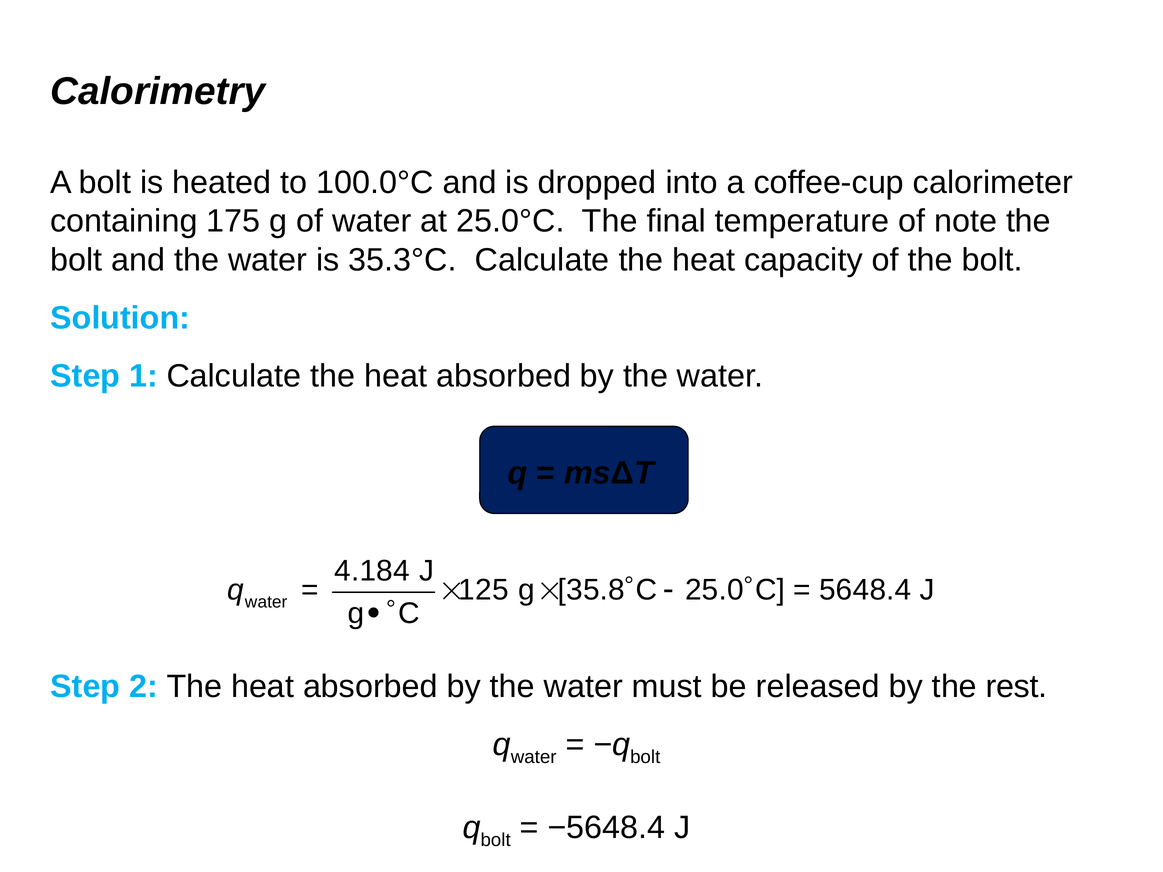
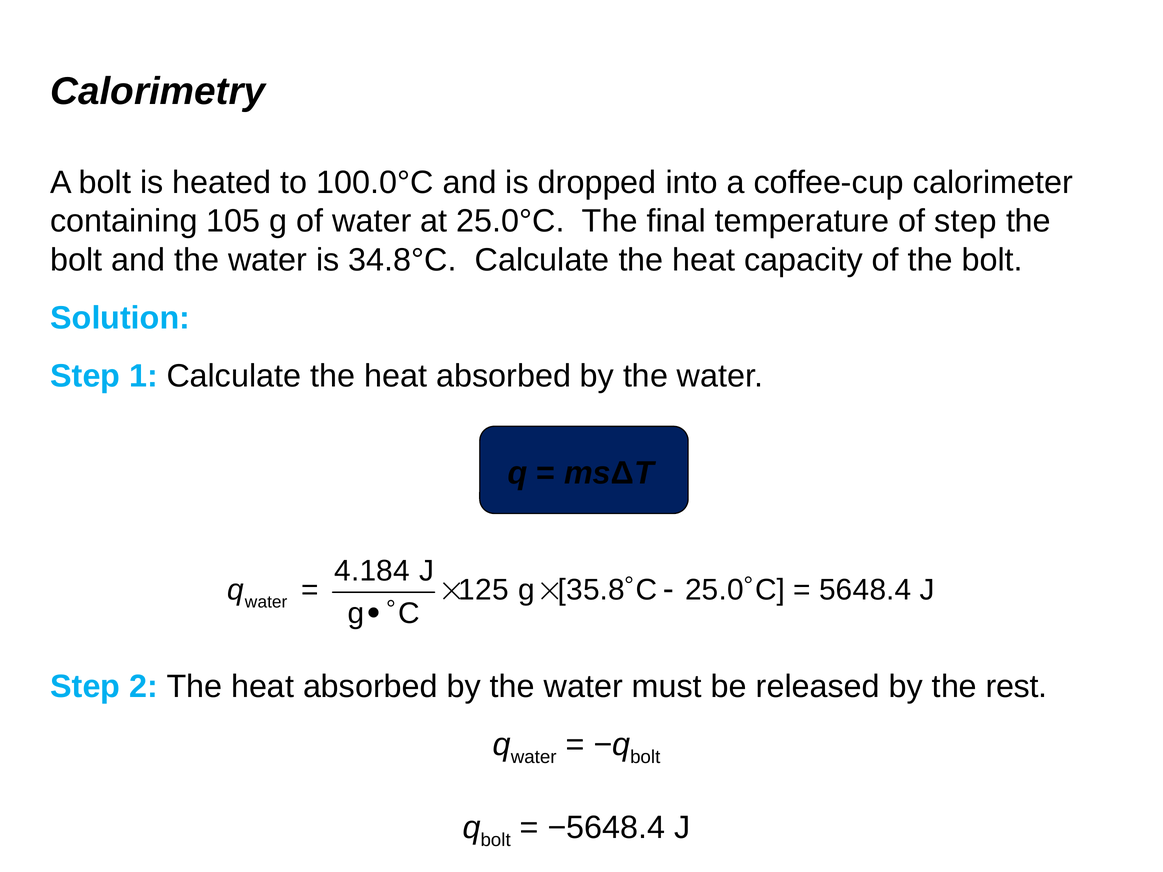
175: 175 -> 105
of note: note -> step
35.3°C: 35.3°C -> 34.8°C
